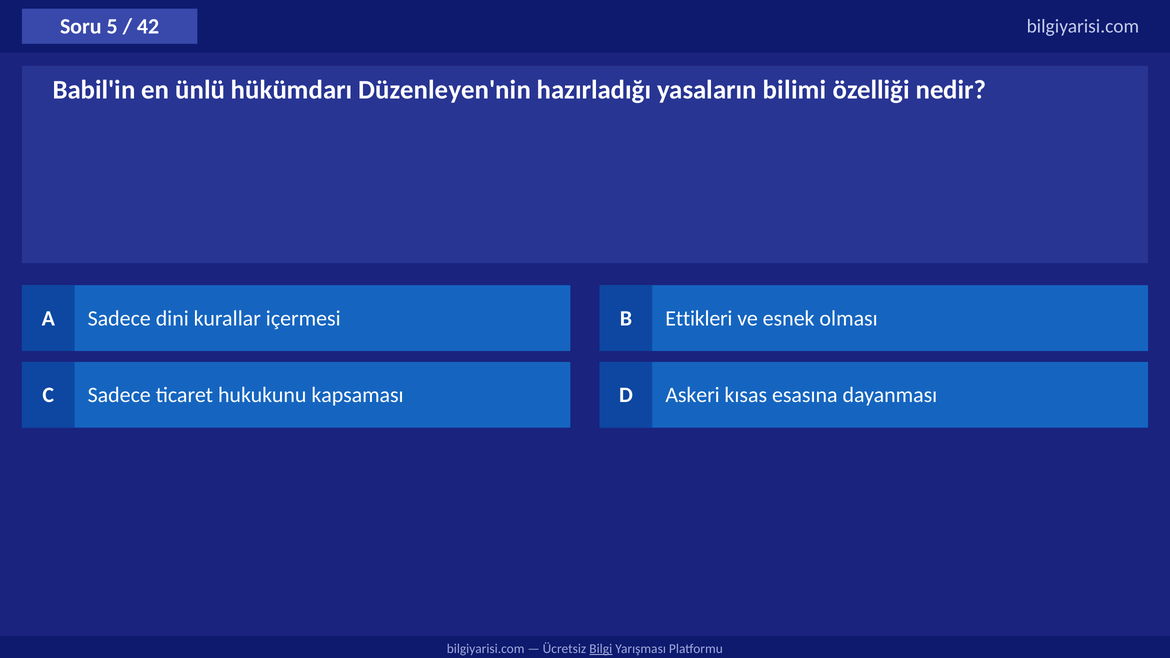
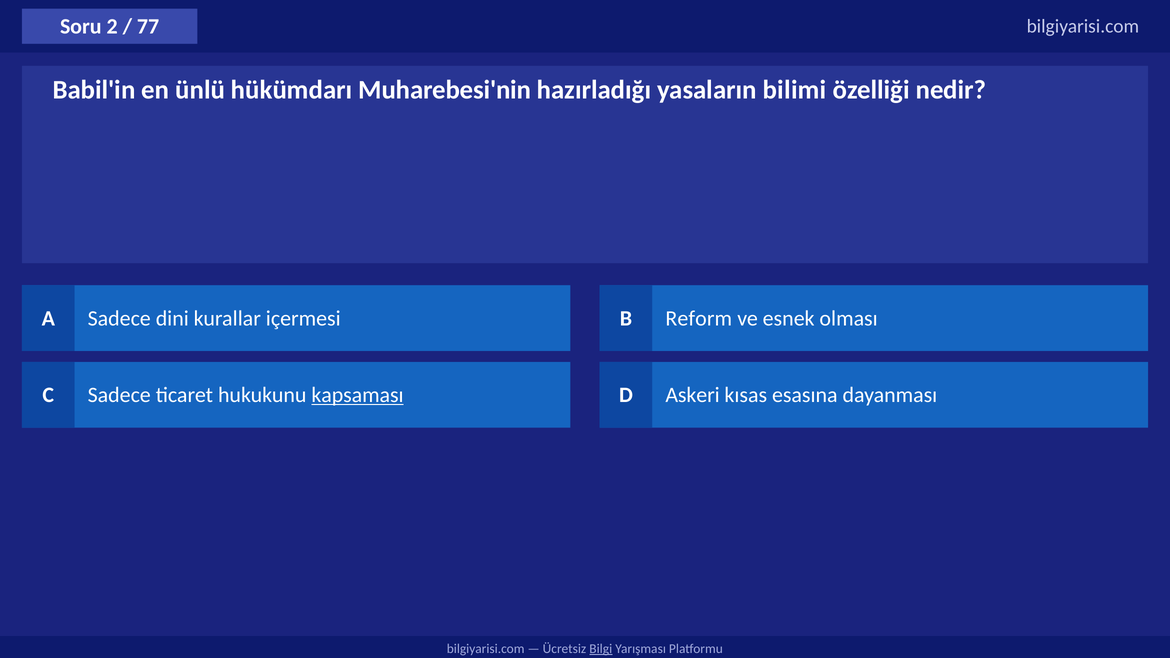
5: 5 -> 2
42: 42 -> 77
Düzenleyen'nin: Düzenleyen'nin -> Muharebesi'nin
Ettikleri: Ettikleri -> Reform
kapsaması underline: none -> present
